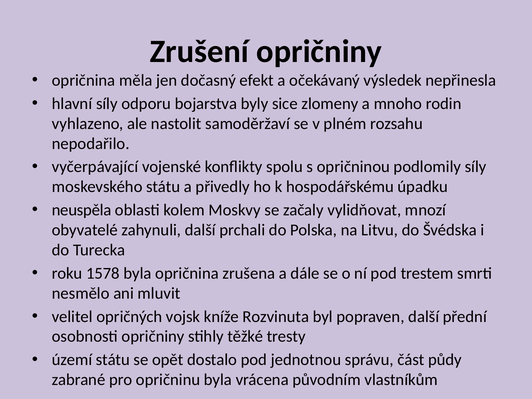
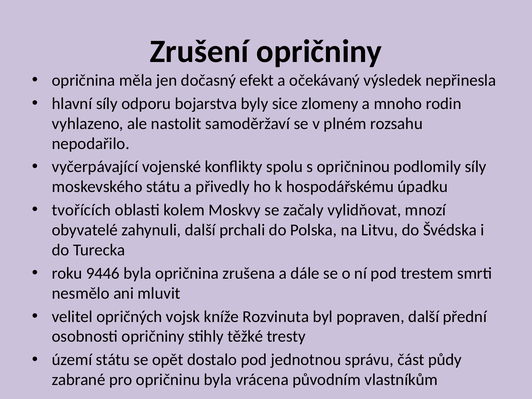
neuspěla: neuspěla -> tvořících
1578: 1578 -> 9446
